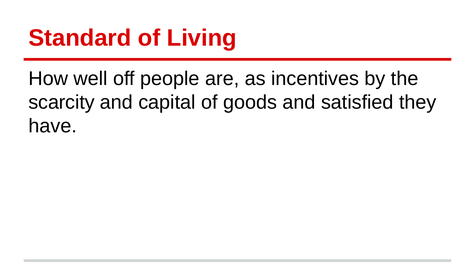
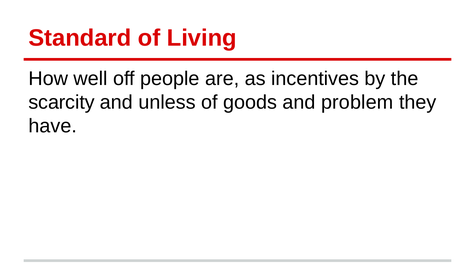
capital: capital -> unless
satisfied: satisfied -> problem
